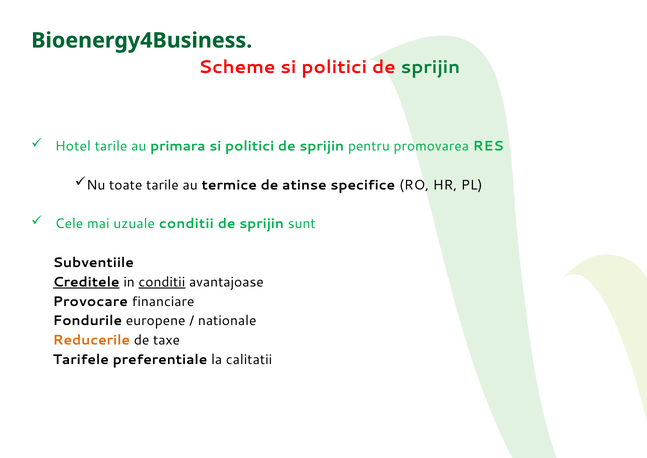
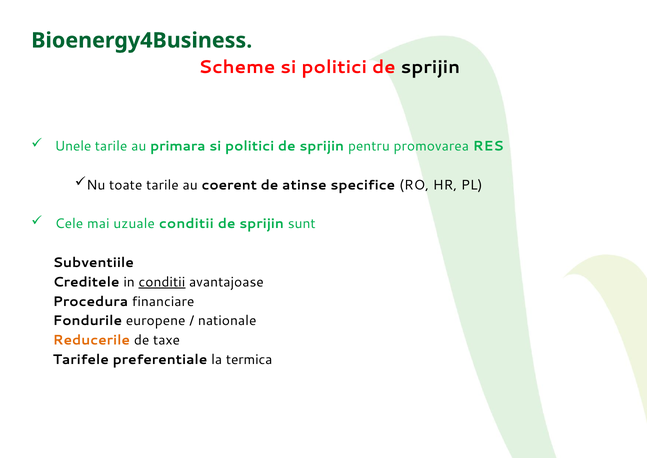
sprijin at (430, 67) colour: green -> black
Hotel: Hotel -> Unele
termice: termice -> coerent
Creditele underline: present -> none
Provocare: Provocare -> Procedura
calitatii: calitatii -> termica
